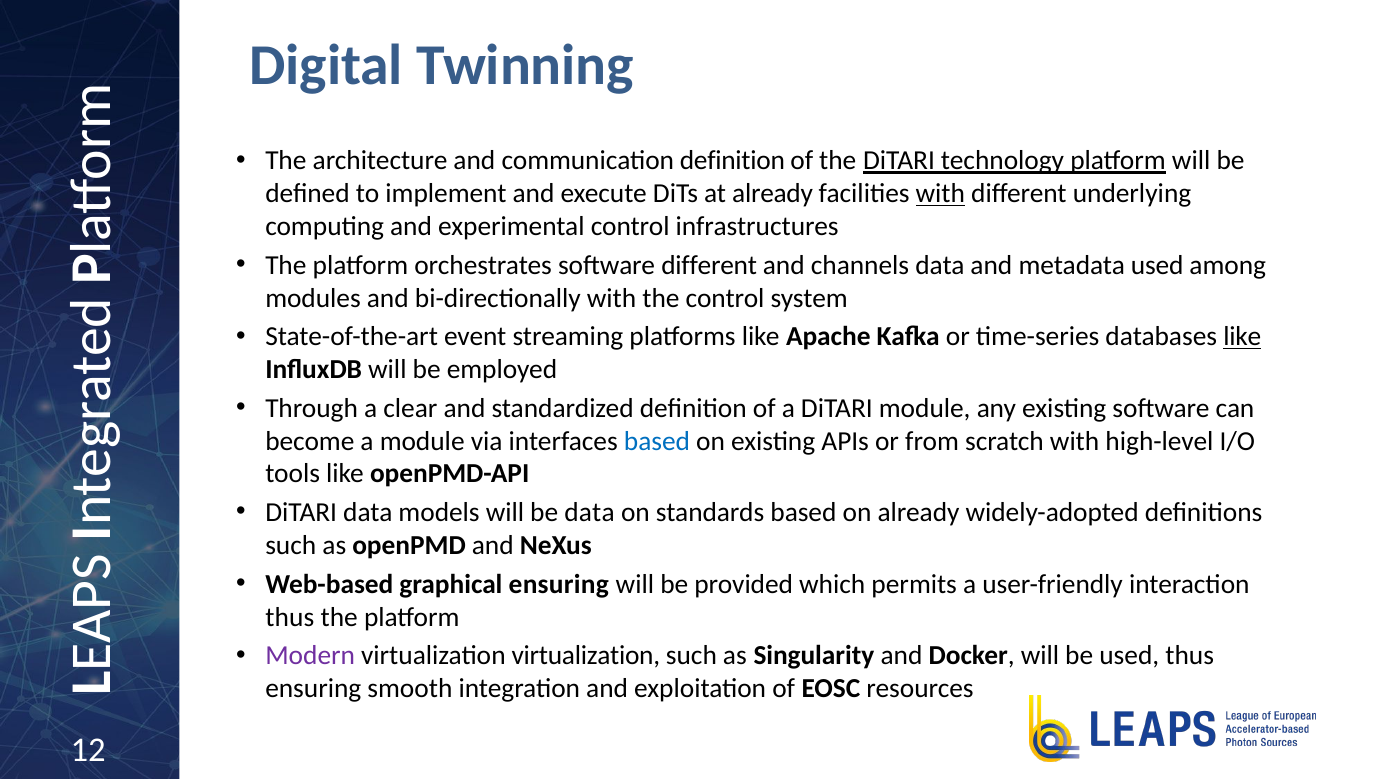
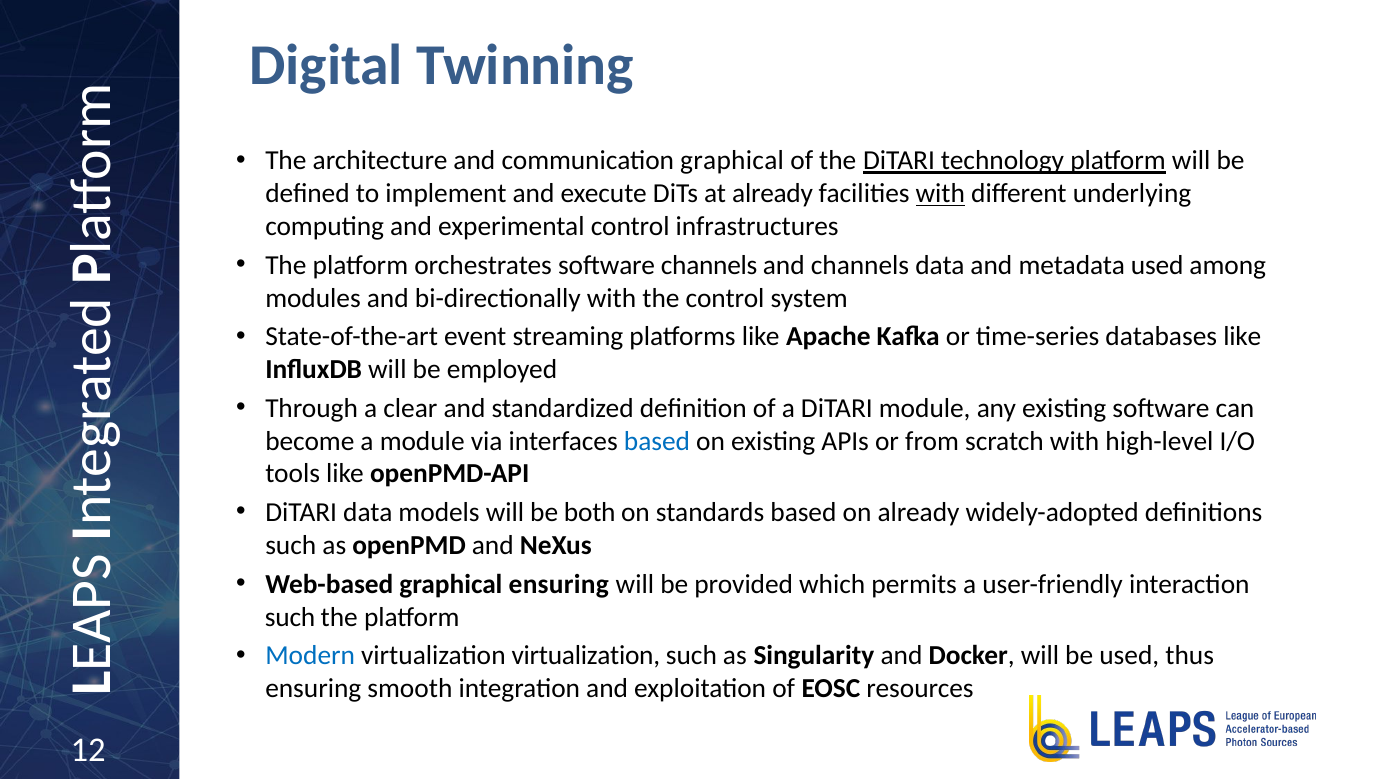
communication definition: definition -> graphical
software different: different -> channels
like at (1242, 337) underline: present -> none
be data: data -> both
thus at (290, 617): thus -> such
Modern colour: purple -> blue
